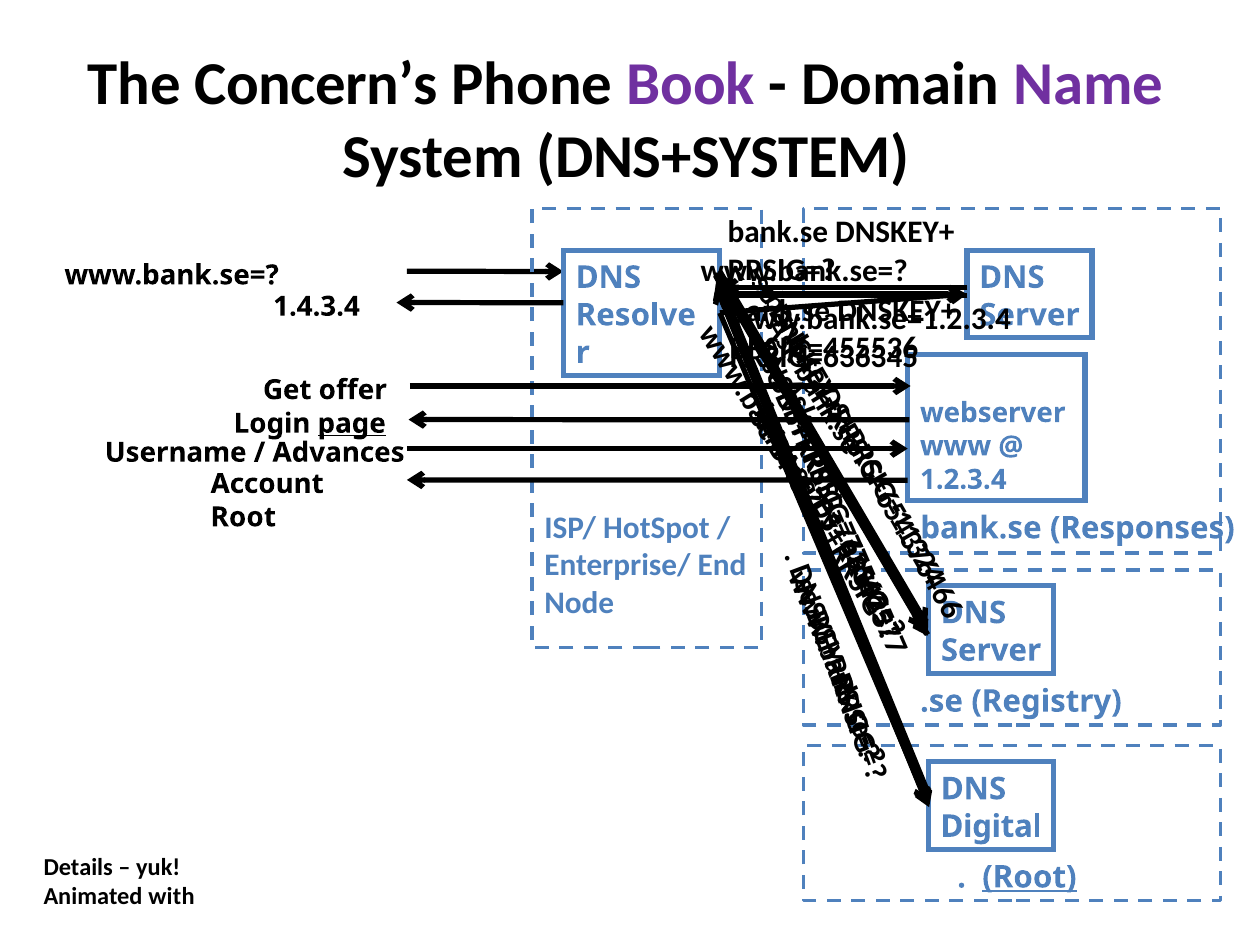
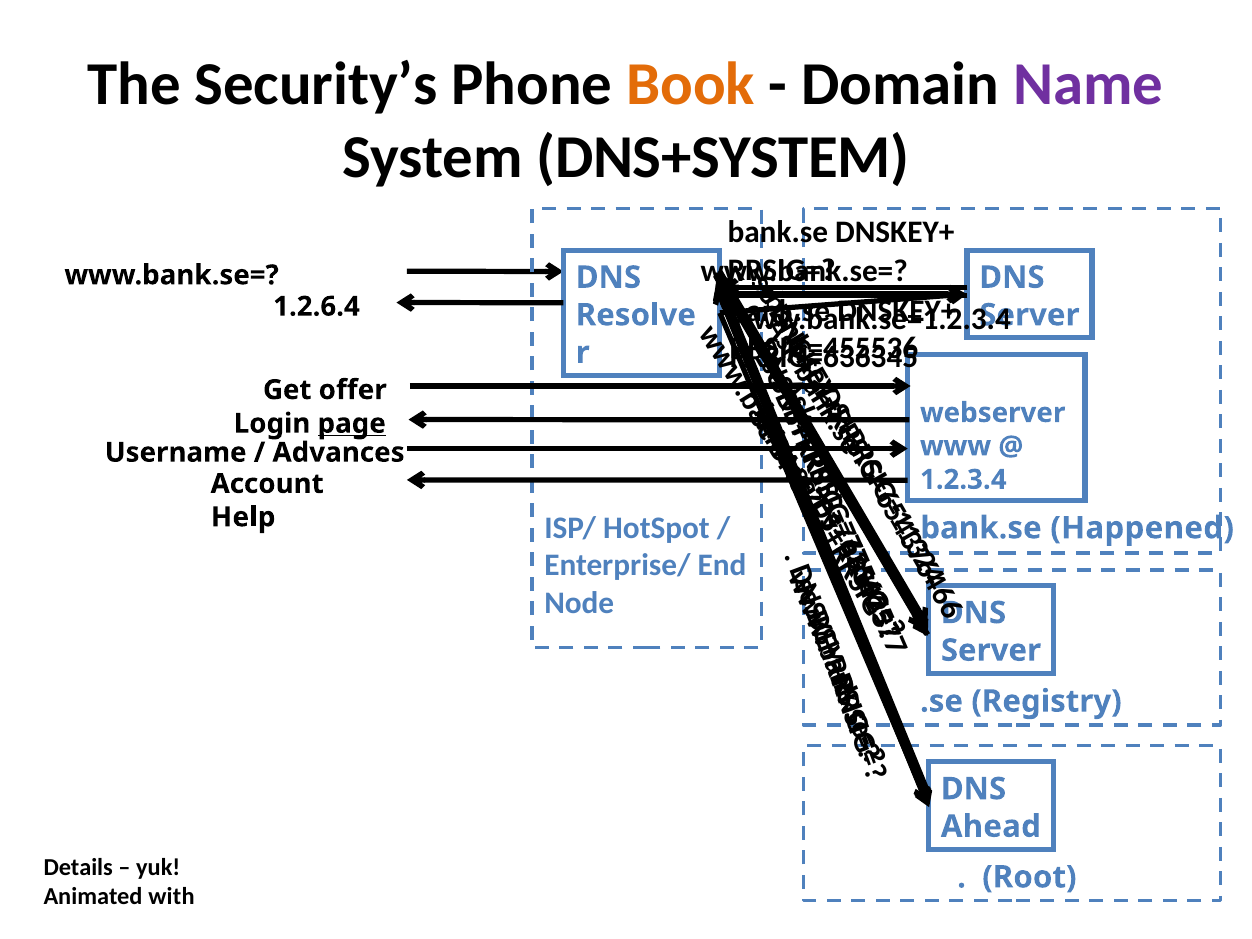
Concern’s: Concern’s -> Security’s
Book colour: purple -> orange
1.4.3.4: 1.4.3.4 -> 1.2.6.4
Root at (243, 517): Root -> Help
Responses: Responses -> Happened
Digital: Digital -> Ahead
Root at (1029, 877) underline: present -> none
